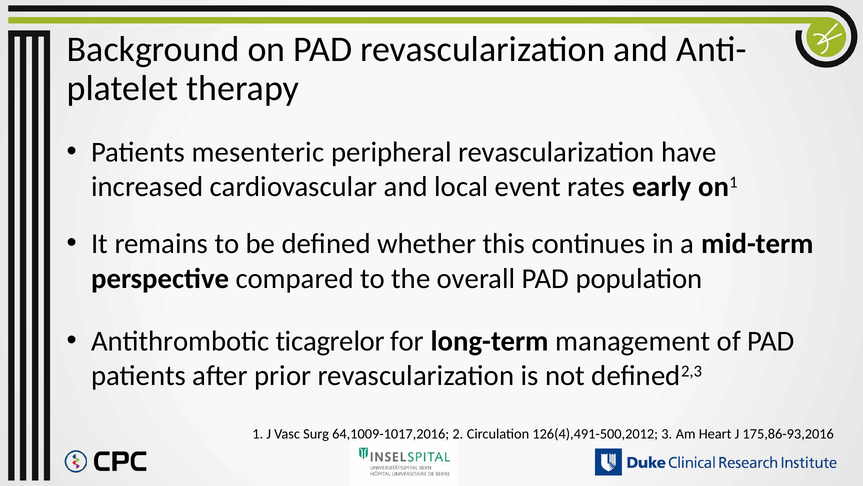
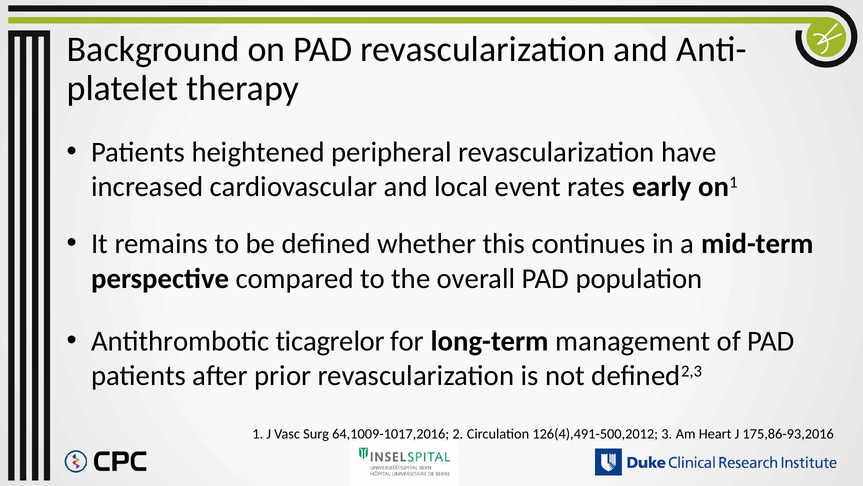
mesenteric: mesenteric -> heightened
